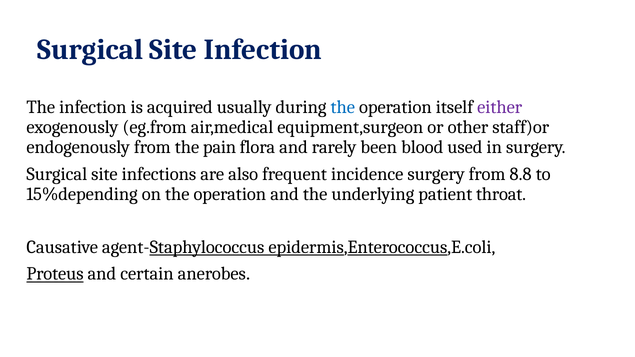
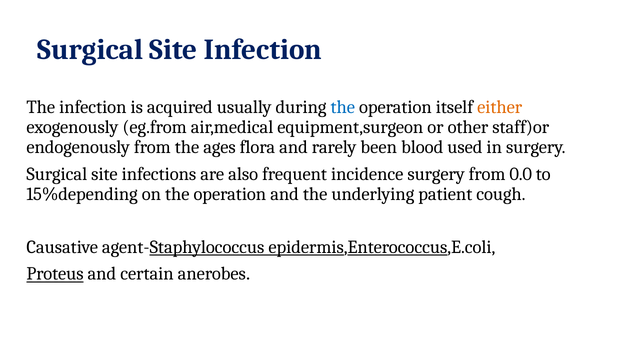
either colour: purple -> orange
pain: pain -> ages
8.8: 8.8 -> 0.0
throat: throat -> cough
